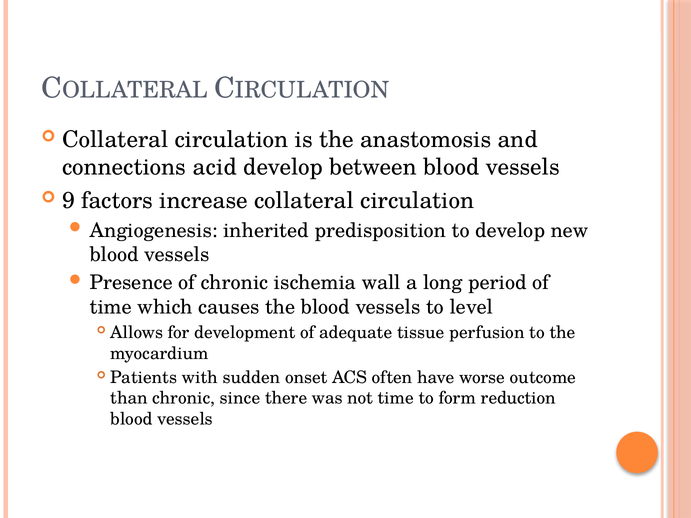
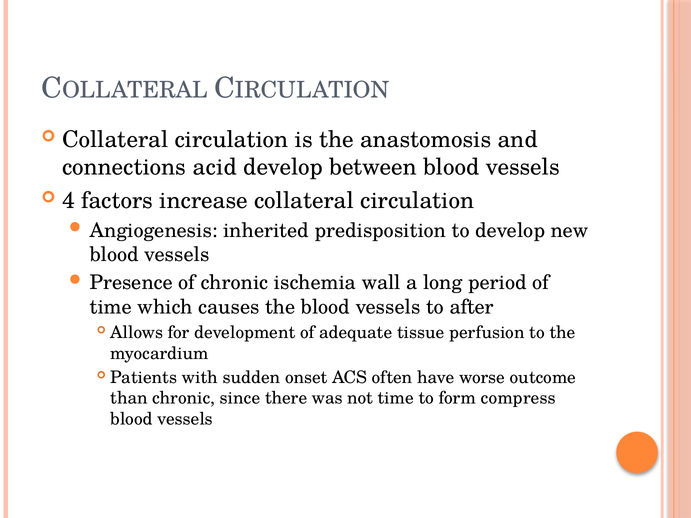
9: 9 -> 4
level: level -> after
reduction: reduction -> compress
